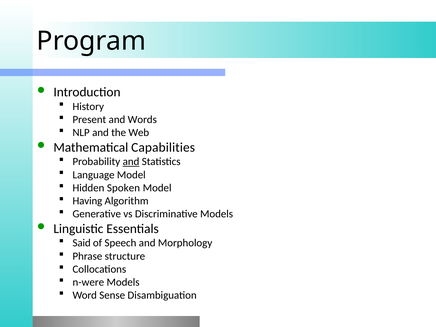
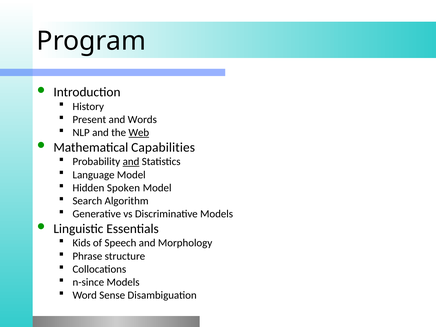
Web underline: none -> present
Having: Having -> Search
Said: Said -> Kids
n-were: n-were -> n-since
